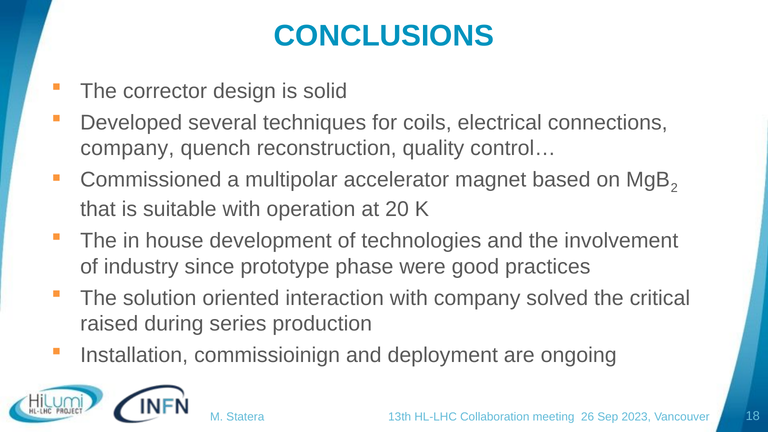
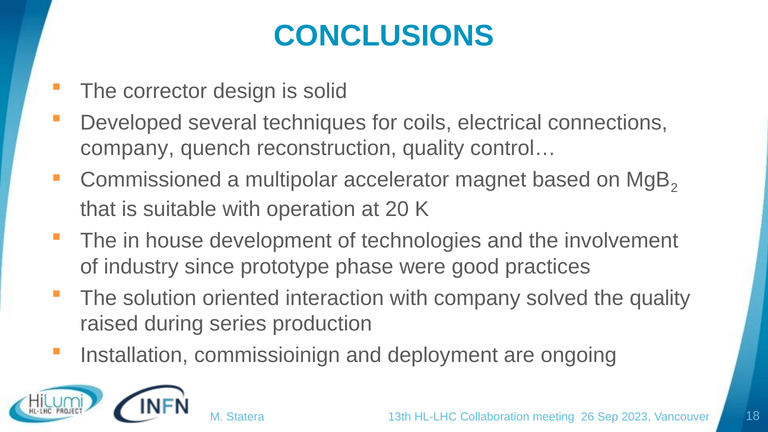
the critical: critical -> quality
